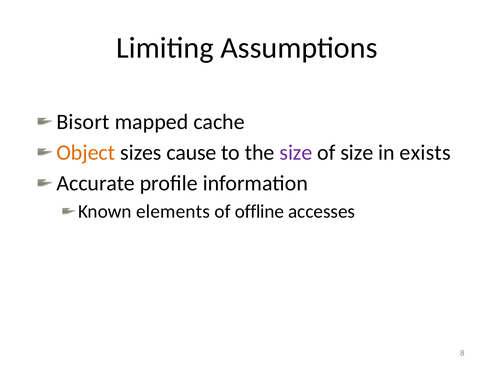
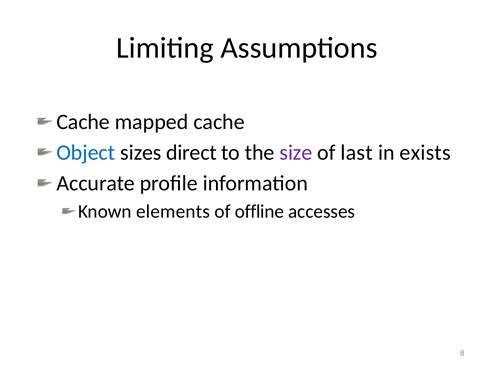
Bisort at (83, 122): Bisort -> Cache
Object colour: orange -> blue
cause: cause -> direct
of size: size -> last
